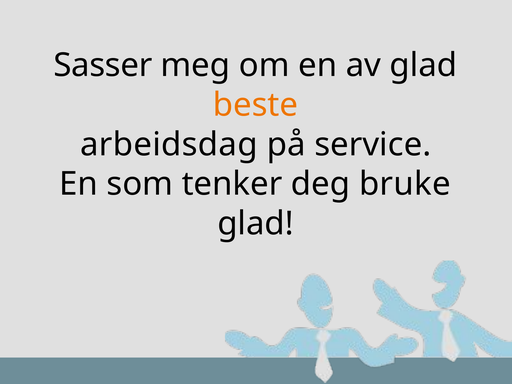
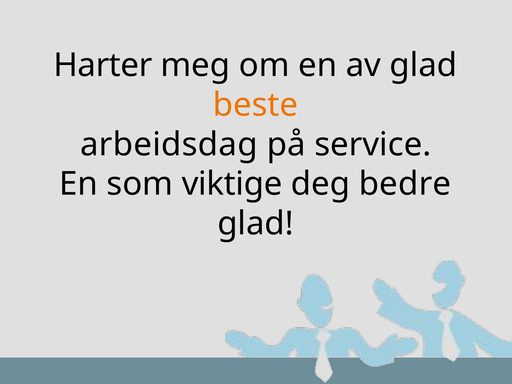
Sasser: Sasser -> Harter
tenker: tenker -> viktige
bruke: bruke -> bedre
